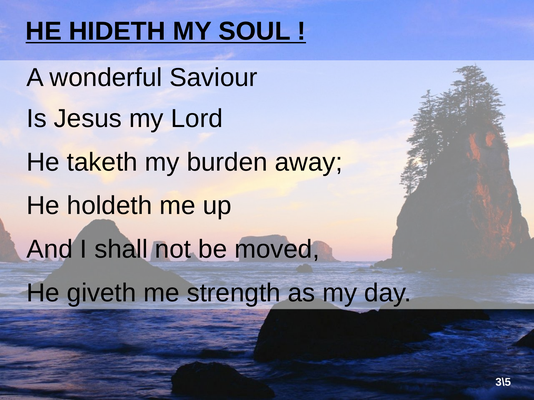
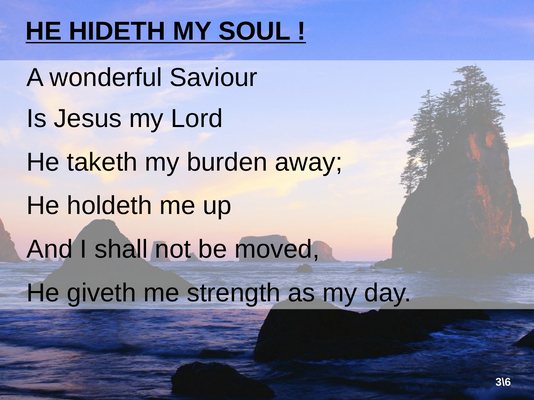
3\5: 3\5 -> 3\6
